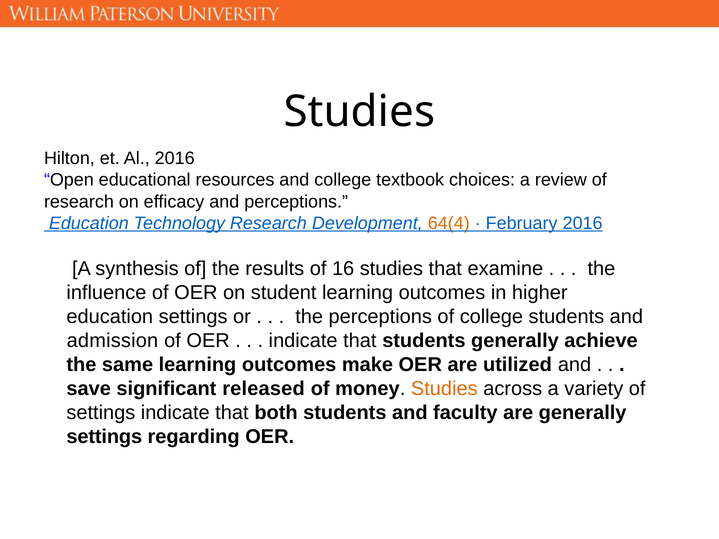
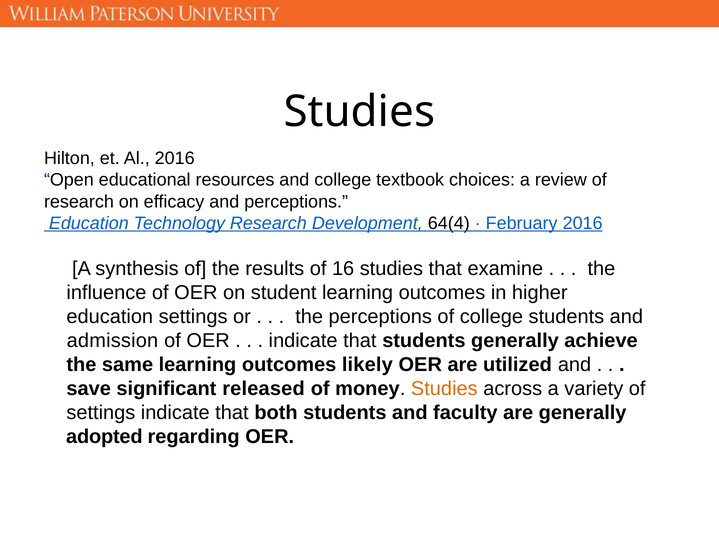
64(4 colour: orange -> black
make: make -> likely
settings at (104, 437): settings -> adopted
